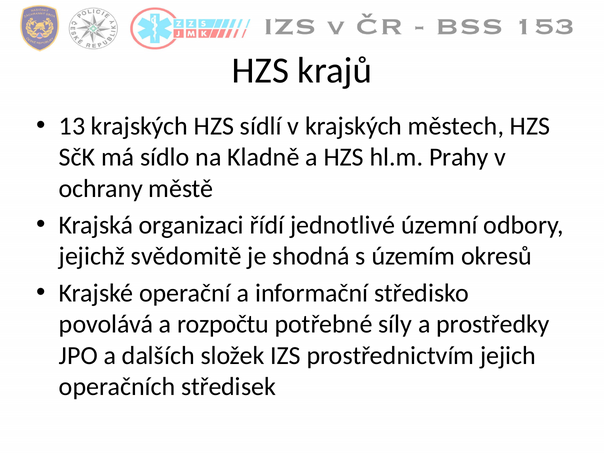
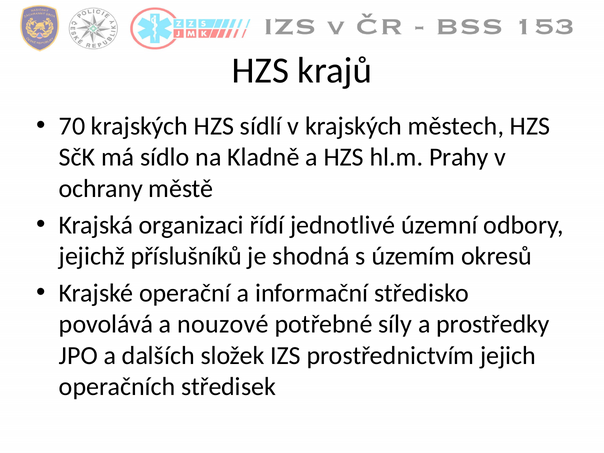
13: 13 -> 70
svědomitě: svědomitě -> příslušníků
rozpočtu: rozpočtu -> nouzové
